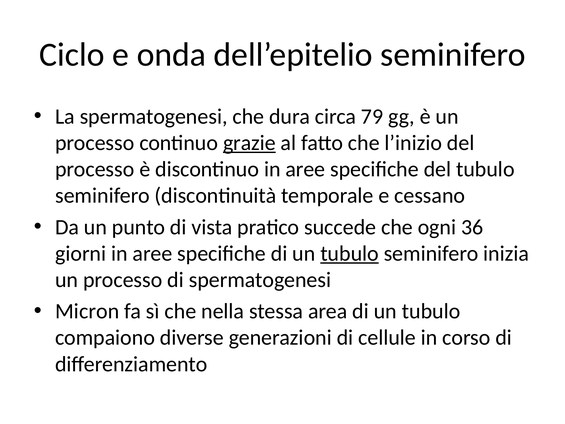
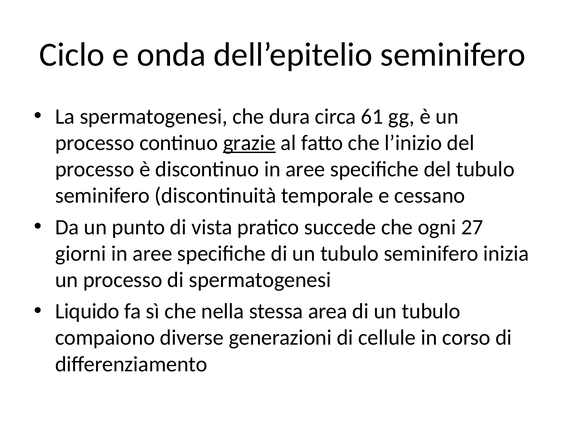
79: 79 -> 61
36: 36 -> 27
tubulo at (350, 253) underline: present -> none
Micron: Micron -> Liquido
